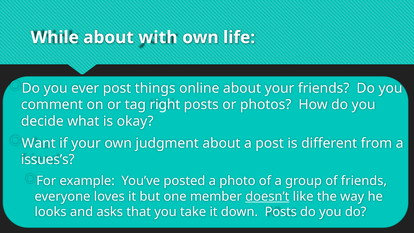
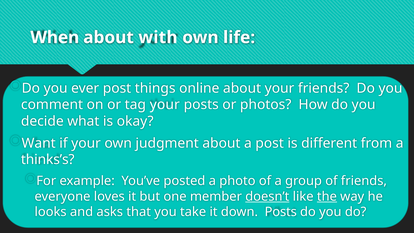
While: While -> When
tag right: right -> your
issues’s: issues’s -> thinks’s
the underline: none -> present
